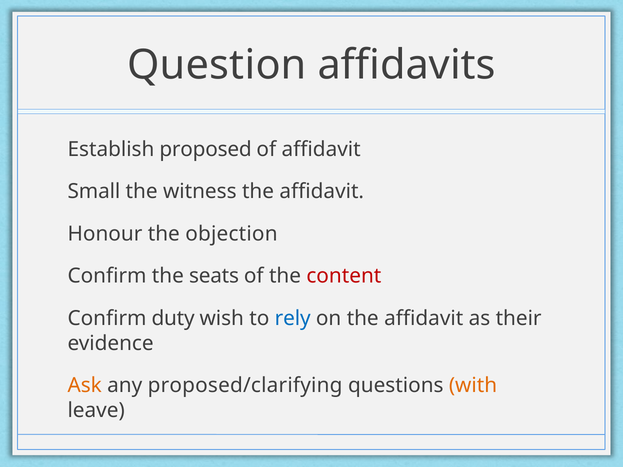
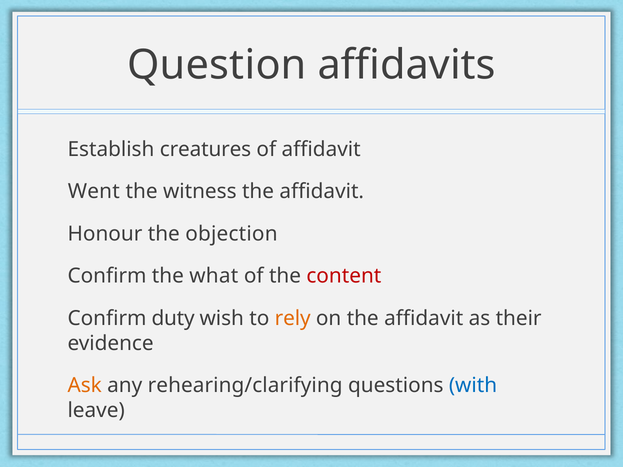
proposed: proposed -> creatures
Small: Small -> Went
seats: seats -> what
rely colour: blue -> orange
proposed/clarifying: proposed/clarifying -> rehearing/clarifying
with colour: orange -> blue
